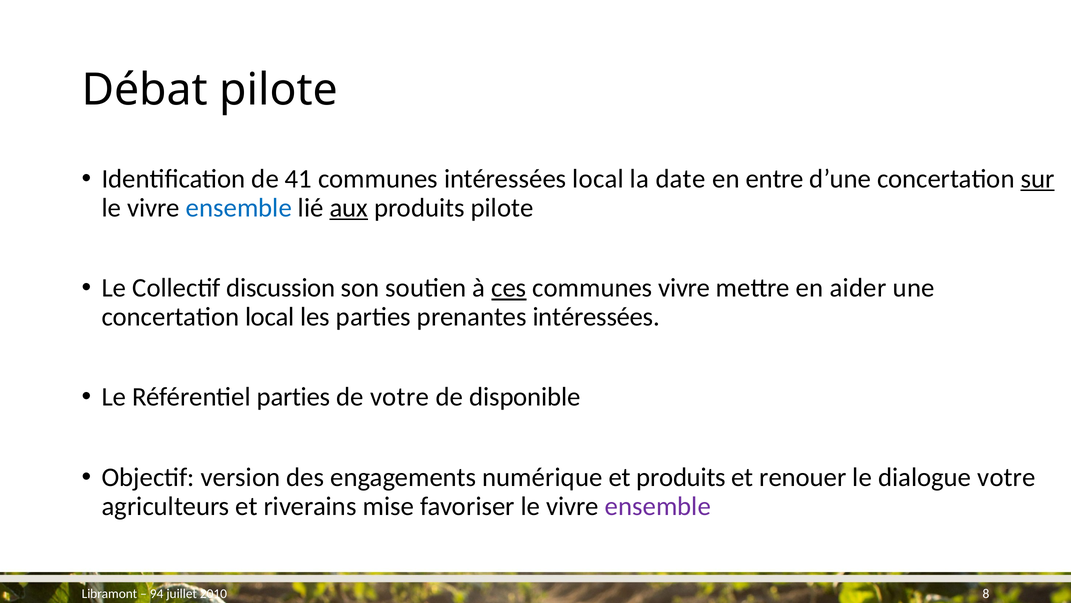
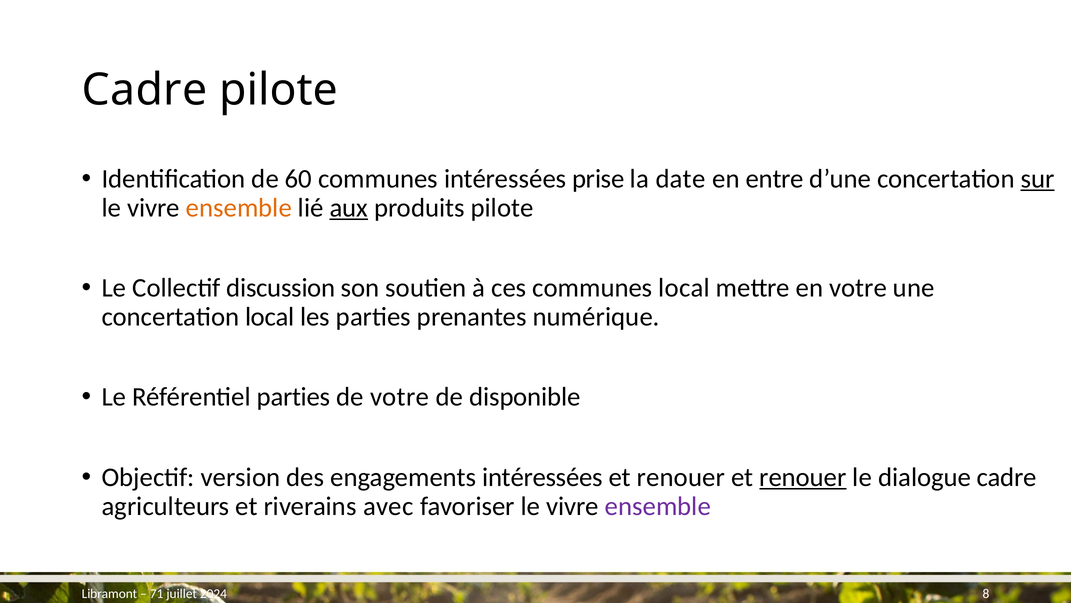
Débat at (145, 90): Débat -> Cadre
41: 41 -> 60
intéressées local: local -> prise
ensemble at (239, 208) colour: blue -> orange
ces underline: present -> none
communes vivre: vivre -> local
en aider: aider -> votre
prenantes intéressées: intéressées -> numérique
engagements numérique: numérique -> intéressées
produits at (681, 477): produits -> renouer
renouer at (803, 477) underline: none -> present
dialogue votre: votre -> cadre
mise: mise -> avec
94: 94 -> 71
2010: 2010 -> 2024
